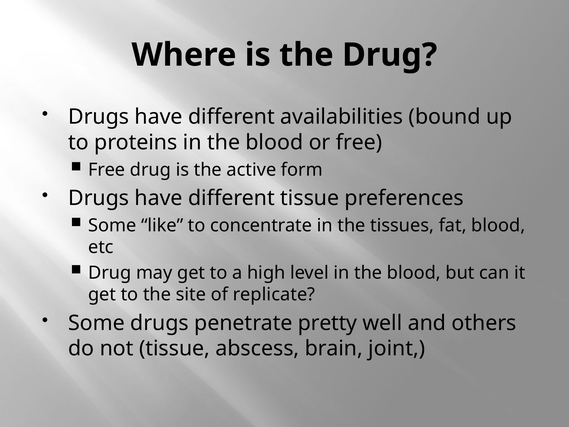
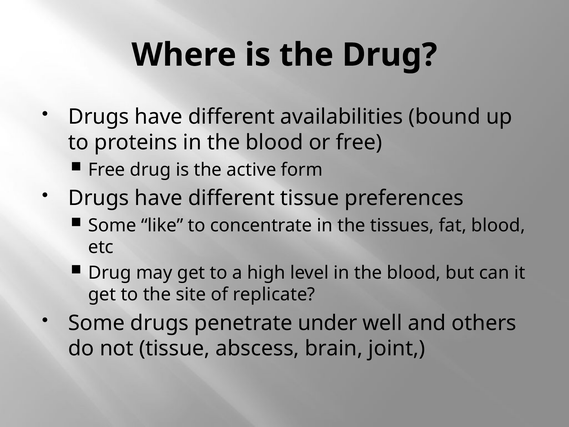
pretty: pretty -> under
